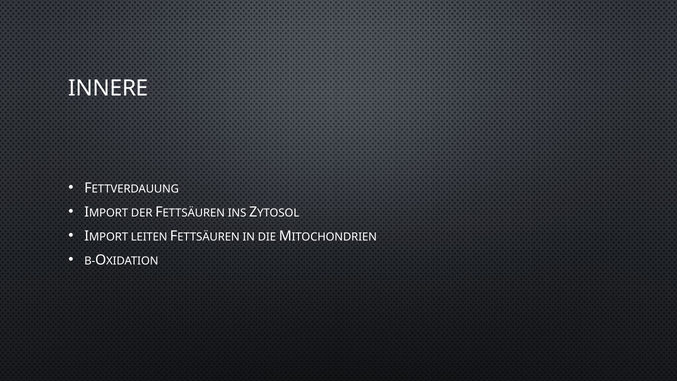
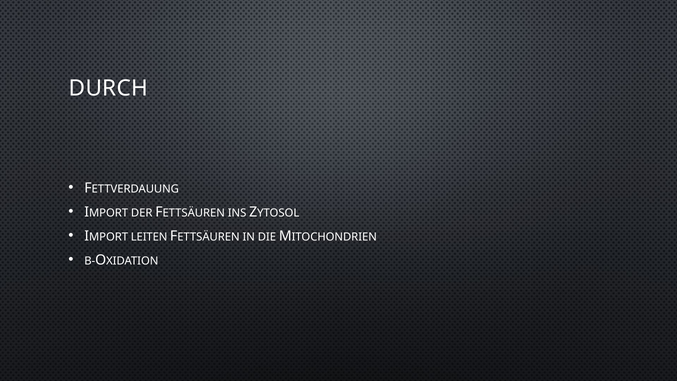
INNERE: INNERE -> DURCH
